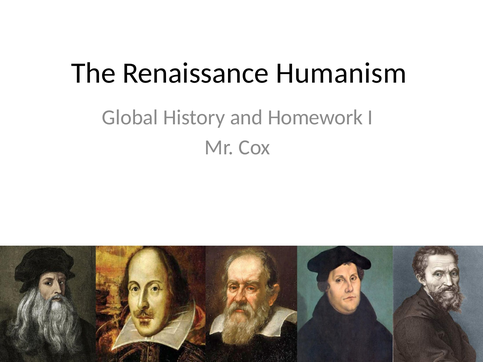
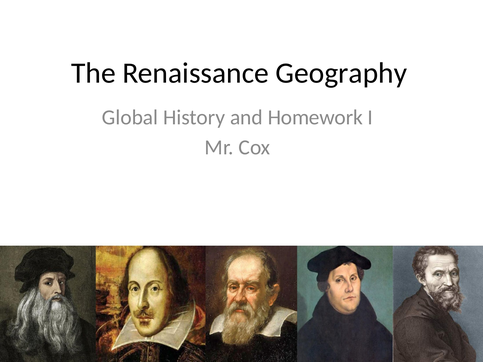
Humanism: Humanism -> Geography
